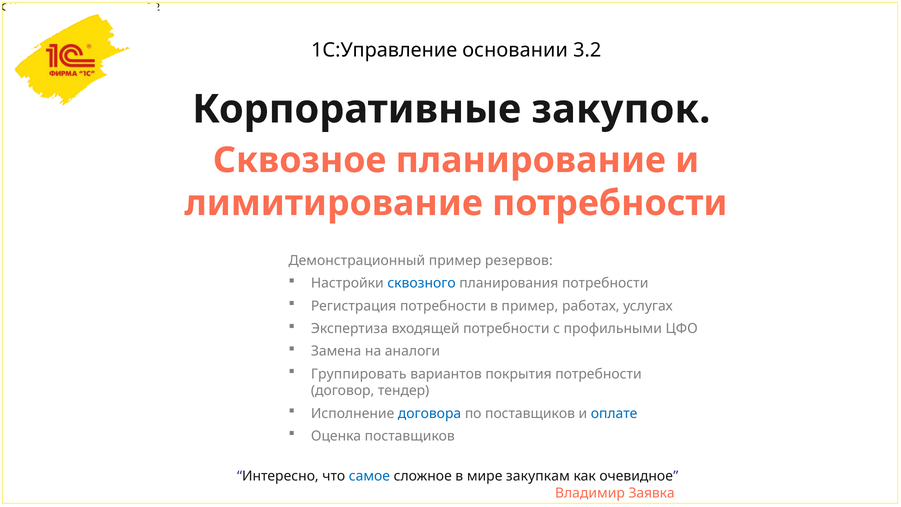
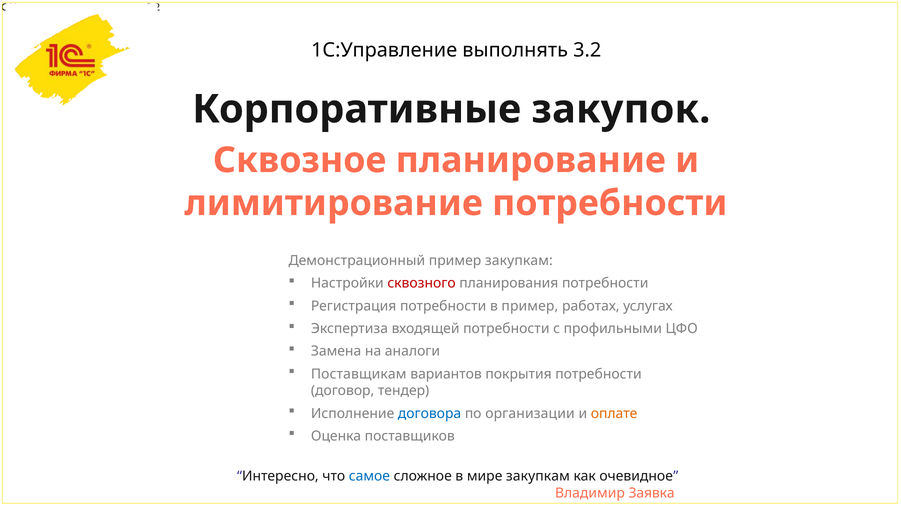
основании: основании -> выполнять
пример резервов: резервов -> закупкам
сквозного colour: blue -> red
Группировать: Группировать -> Поставщикам
по поставщиков: поставщиков -> организации
оплате colour: blue -> orange
